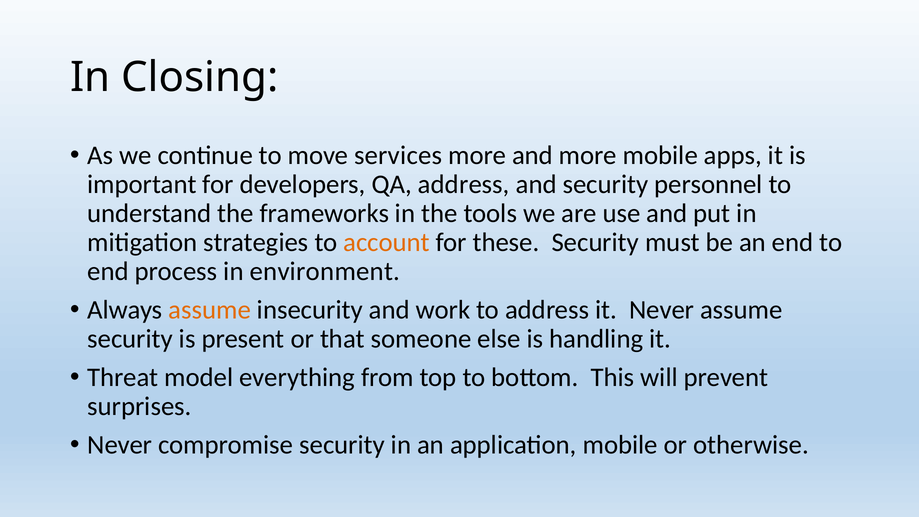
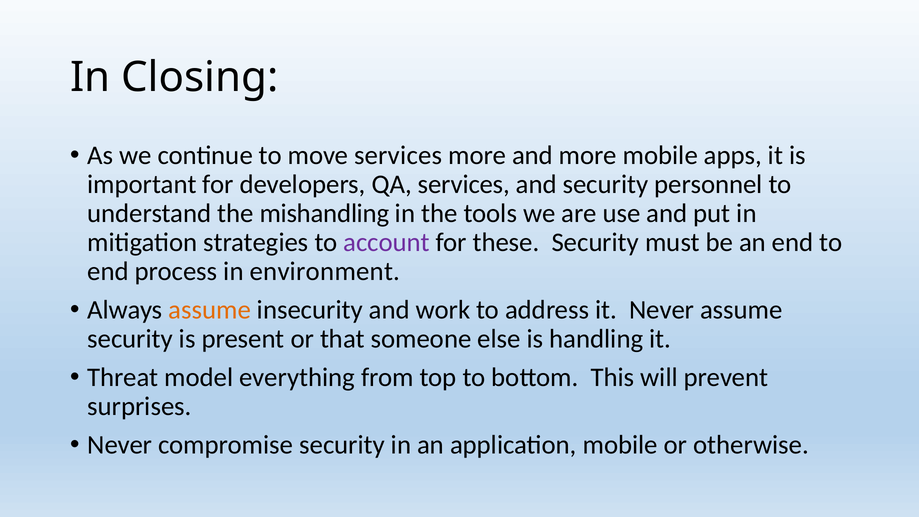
QA address: address -> services
frameworks: frameworks -> mishandling
account colour: orange -> purple
